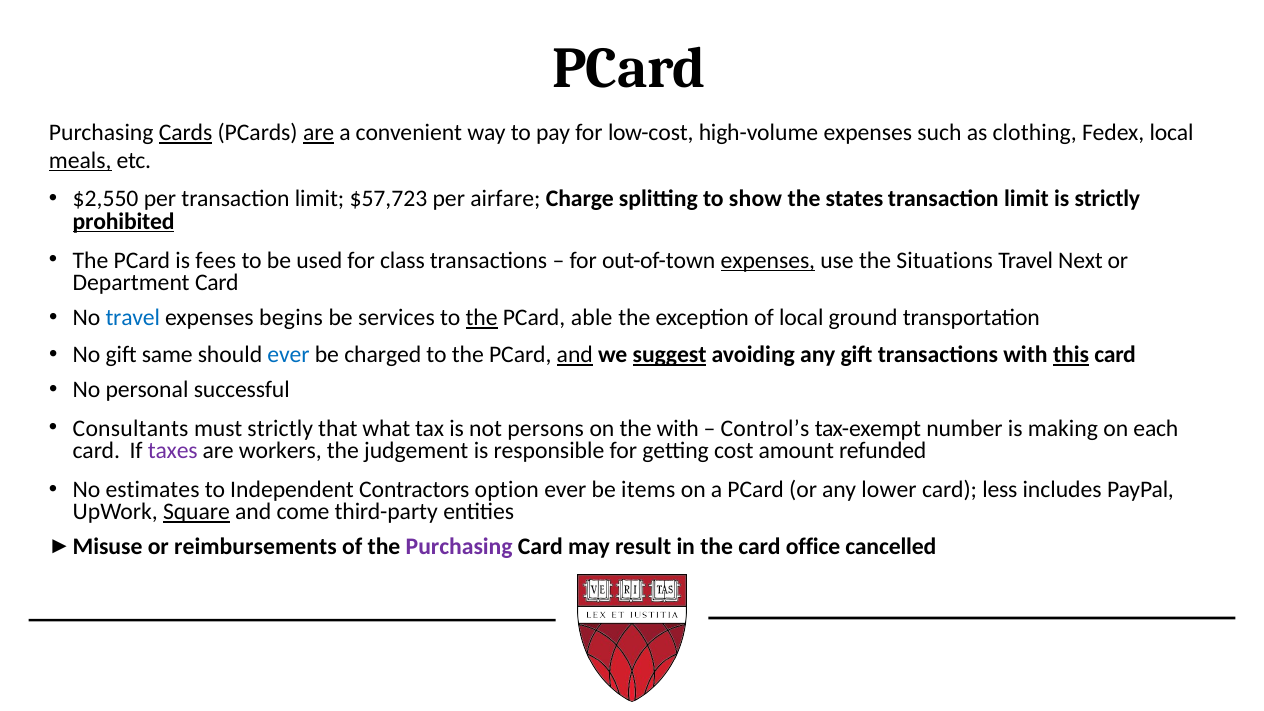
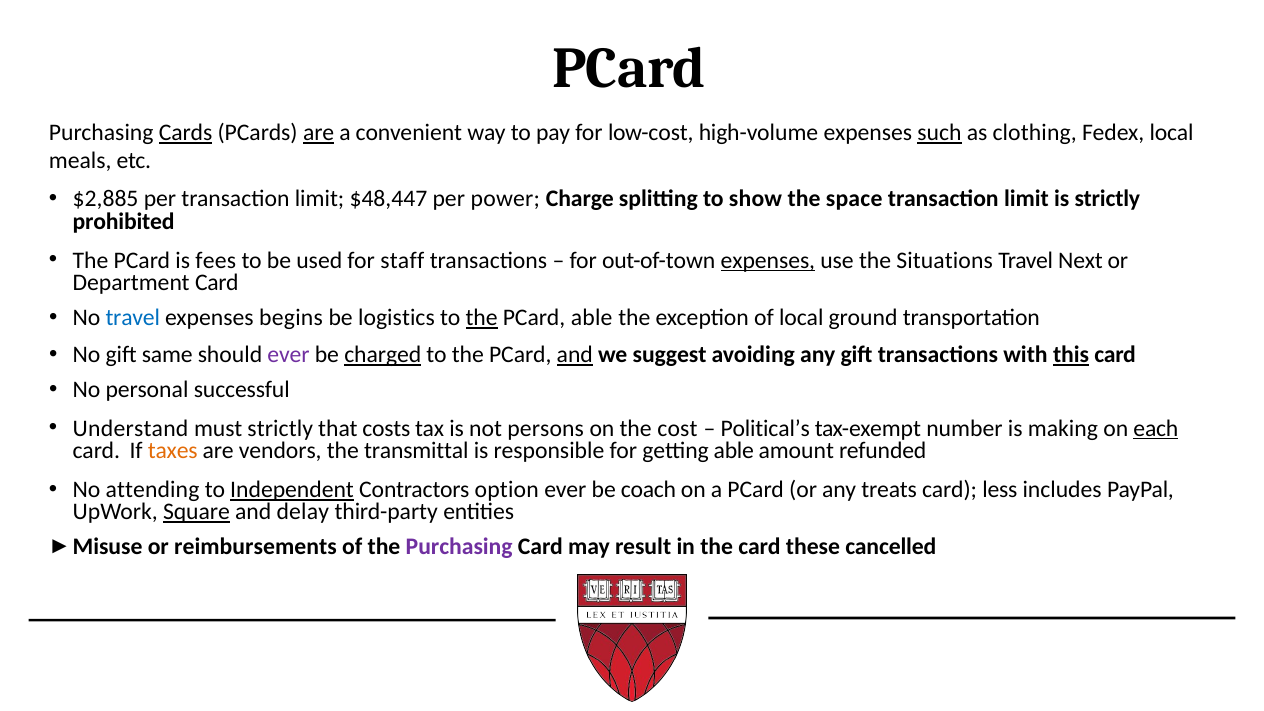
such underline: none -> present
meals underline: present -> none
$2,550: $2,550 -> $2,885
$57,723: $57,723 -> $48,447
airfare: airfare -> power
states: states -> space
prohibited underline: present -> none
class: class -> staff
services: services -> logistics
ever at (289, 355) colour: blue -> purple
charged underline: none -> present
suggest underline: present -> none
Consultants: Consultants -> Understand
what: what -> costs
the with: with -> cost
Control’s: Control’s -> Political’s
each underline: none -> present
taxes colour: purple -> orange
workers: workers -> vendors
judgement: judgement -> transmittal
getting cost: cost -> able
estimates: estimates -> attending
Independent underline: none -> present
items: items -> coach
lower: lower -> treats
come: come -> delay
office: office -> these
